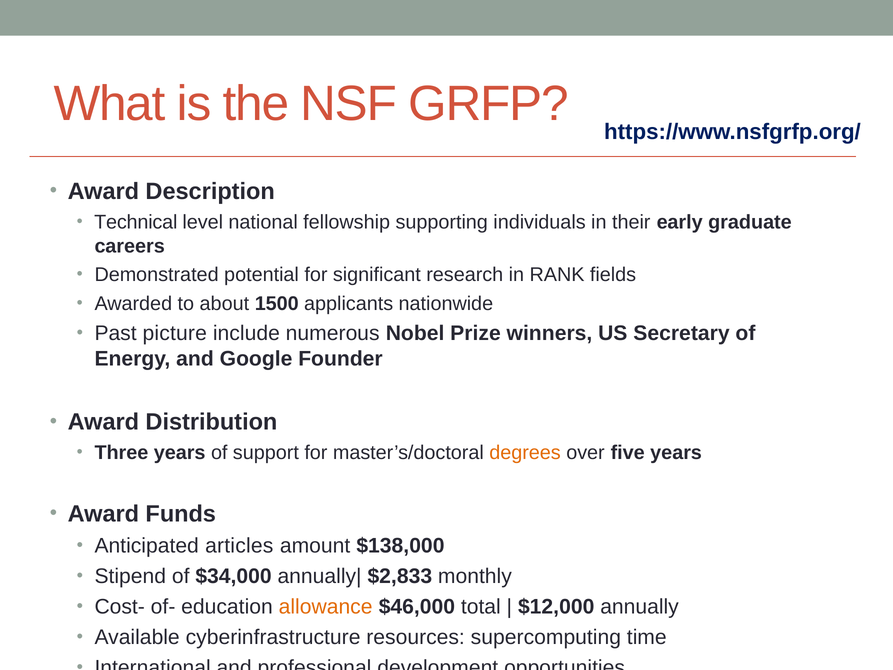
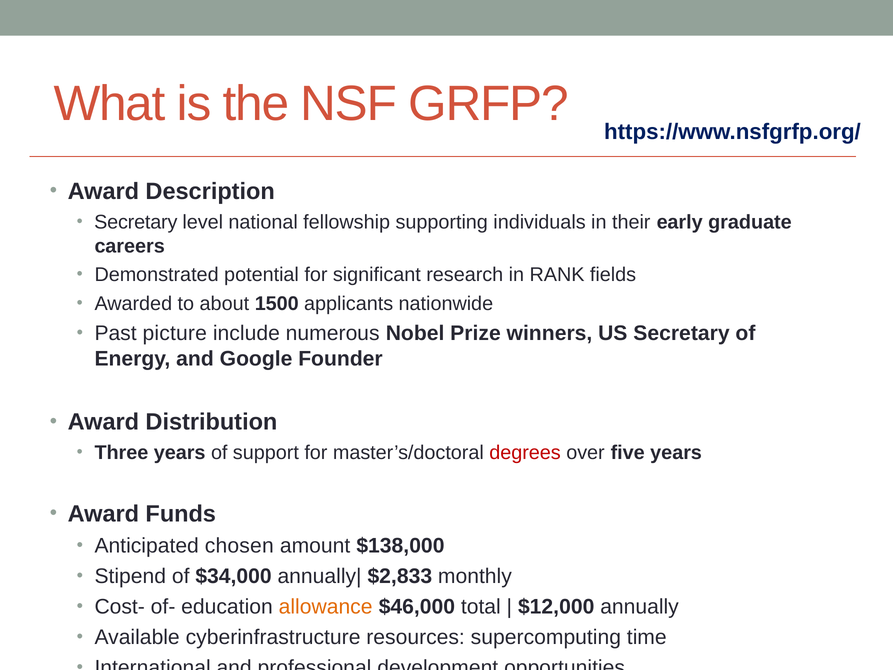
Technical at (136, 222): Technical -> Secretary
degrees colour: orange -> red
articles: articles -> chosen
